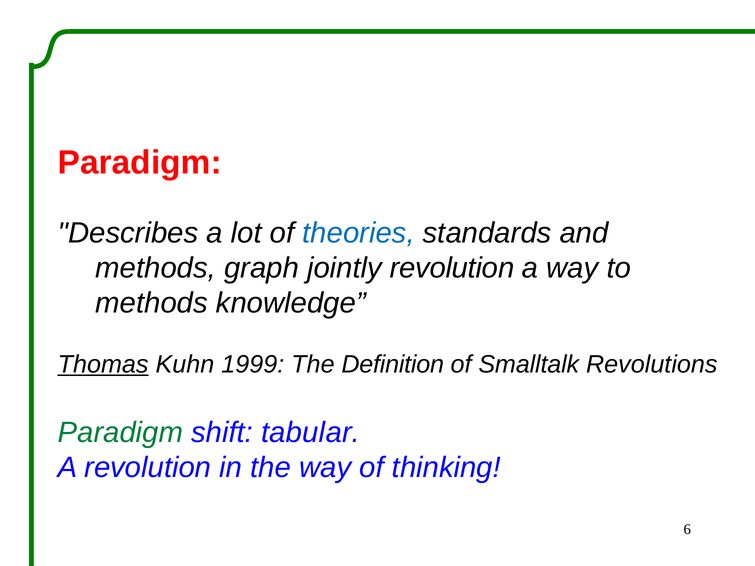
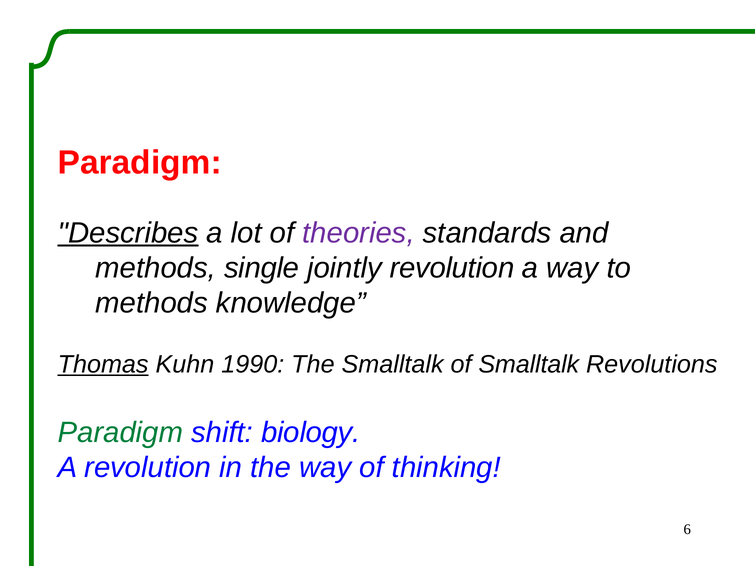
Describes underline: none -> present
theories colour: blue -> purple
graph: graph -> single
1999: 1999 -> 1990
The Definition: Definition -> Smalltalk
tabular: tabular -> biology
